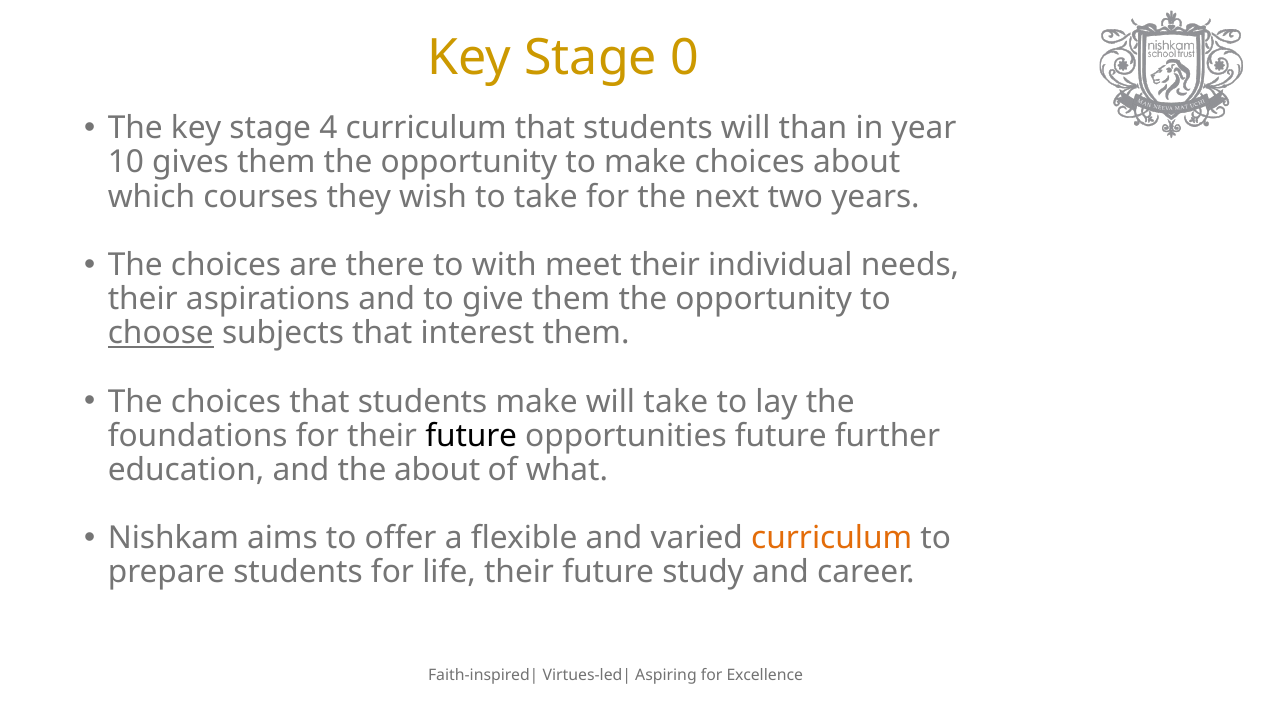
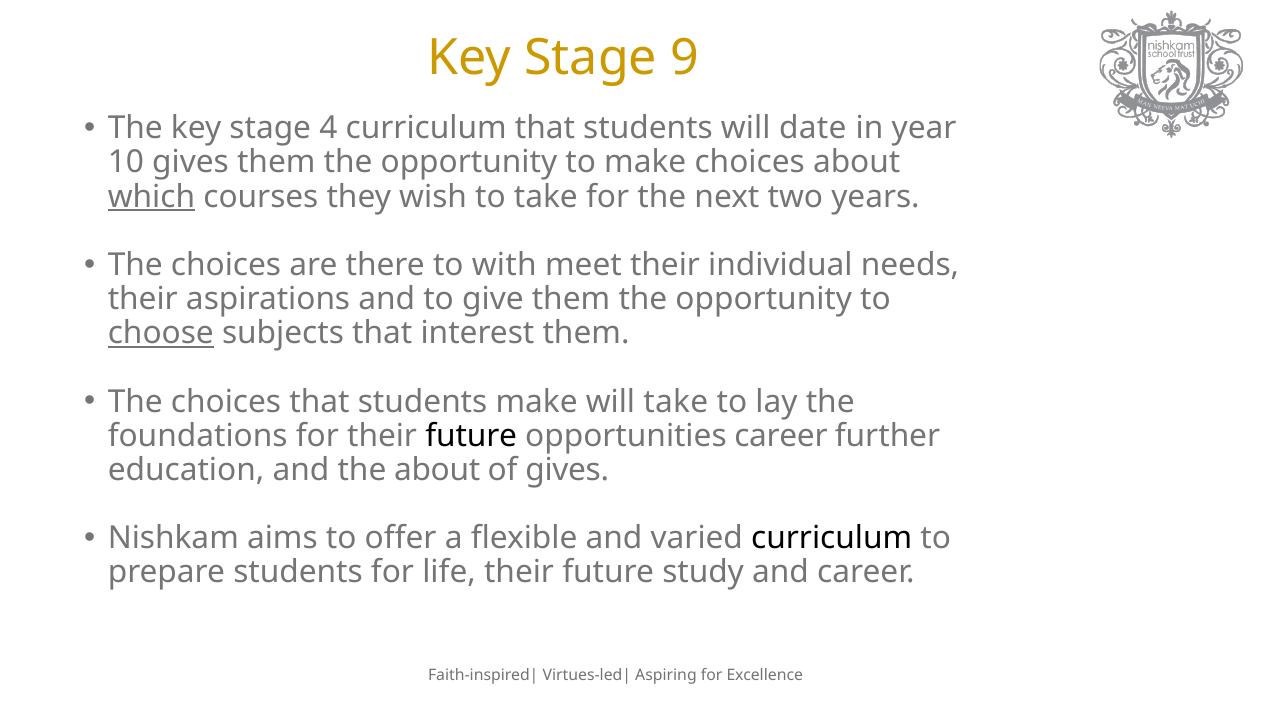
0: 0 -> 9
than: than -> date
which underline: none -> present
opportunities future: future -> career
of what: what -> gives
curriculum at (832, 538) colour: orange -> black
